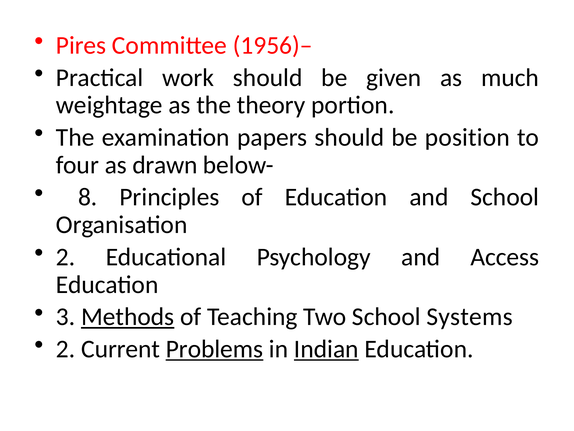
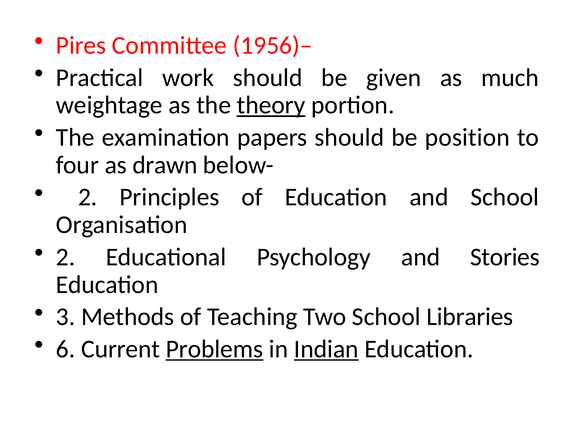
theory underline: none -> present
8 at (88, 197): 8 -> 2
Access: Access -> Stories
Methods underline: present -> none
Systems: Systems -> Libraries
2 at (66, 349): 2 -> 6
